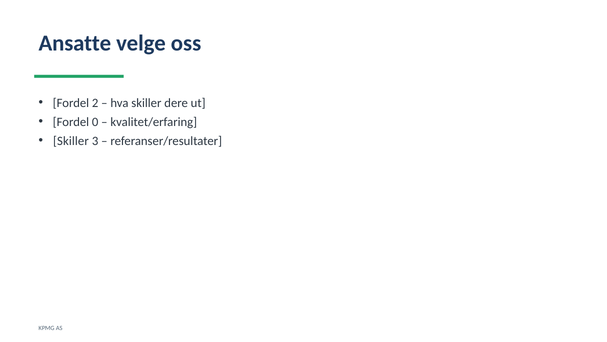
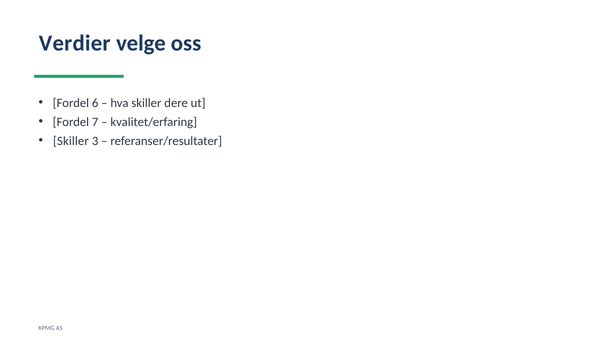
Ansatte: Ansatte -> Verdier
2: 2 -> 6
0: 0 -> 7
